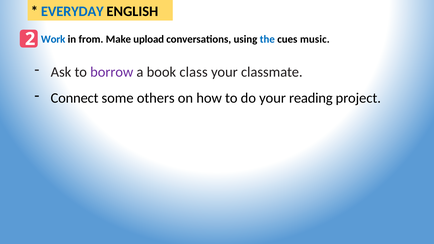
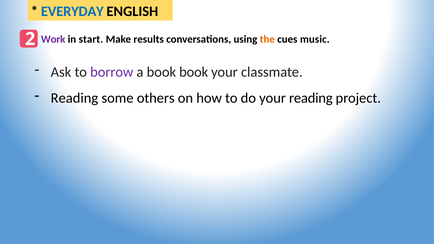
Work colour: blue -> purple
from: from -> start
upload: upload -> results
the colour: blue -> orange
book class: class -> book
Connect at (75, 98): Connect -> Reading
